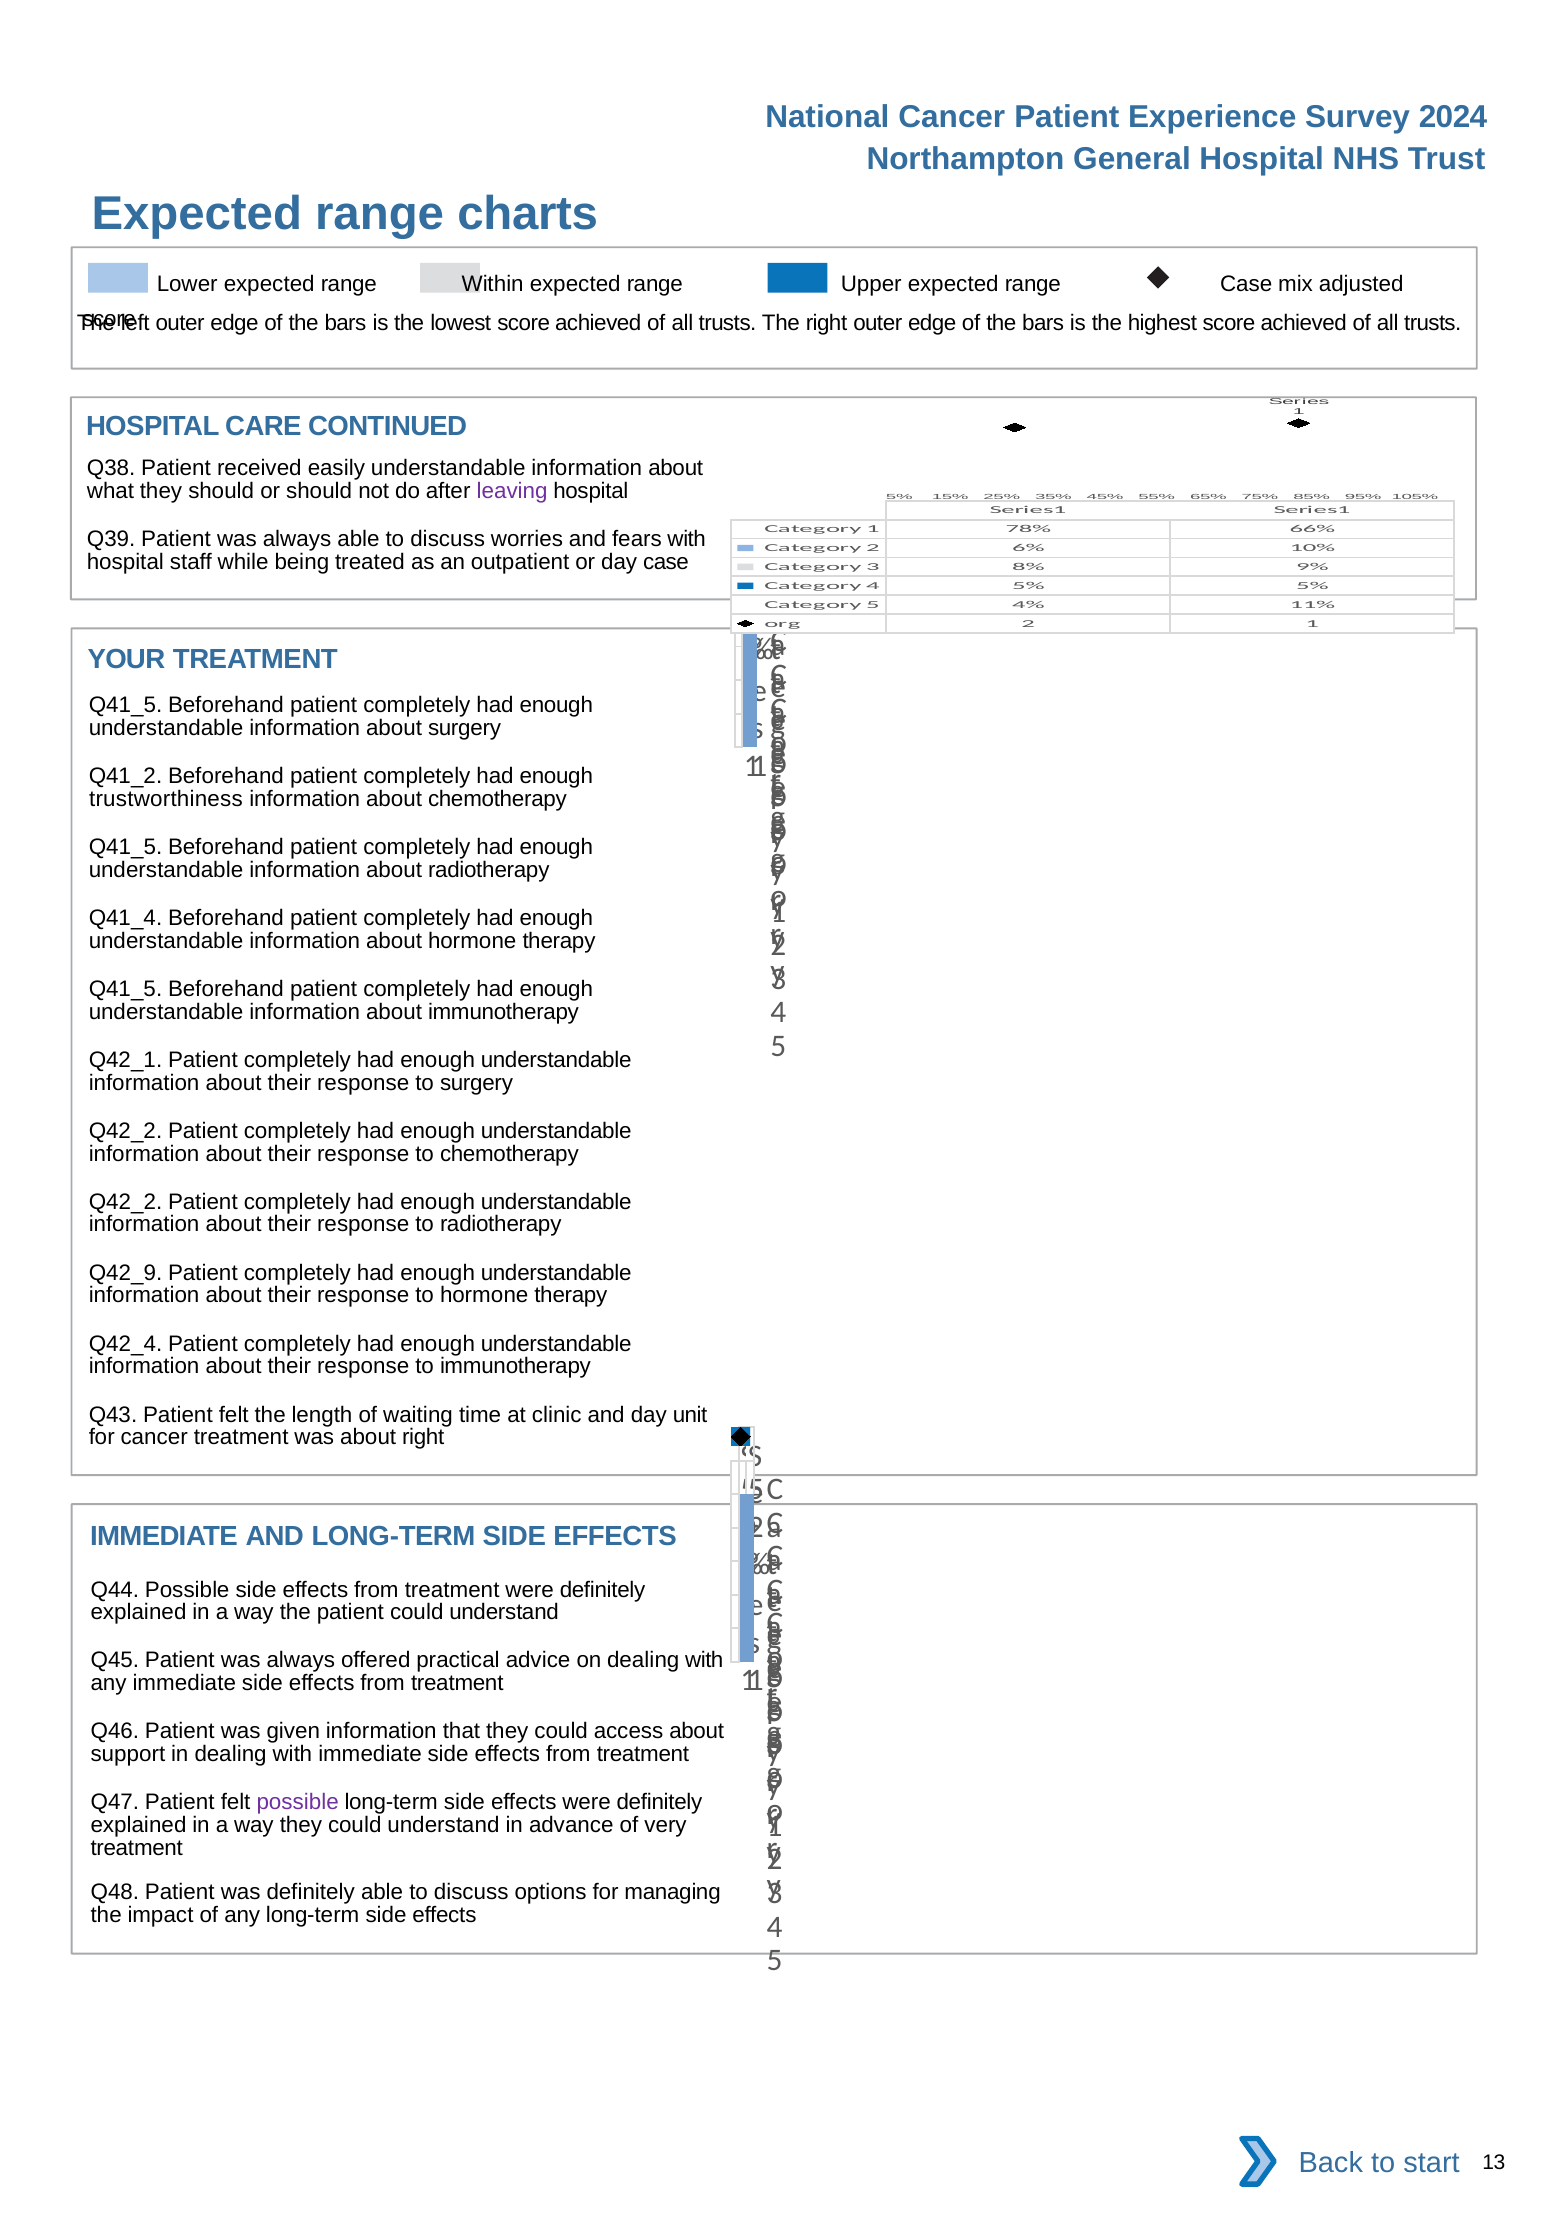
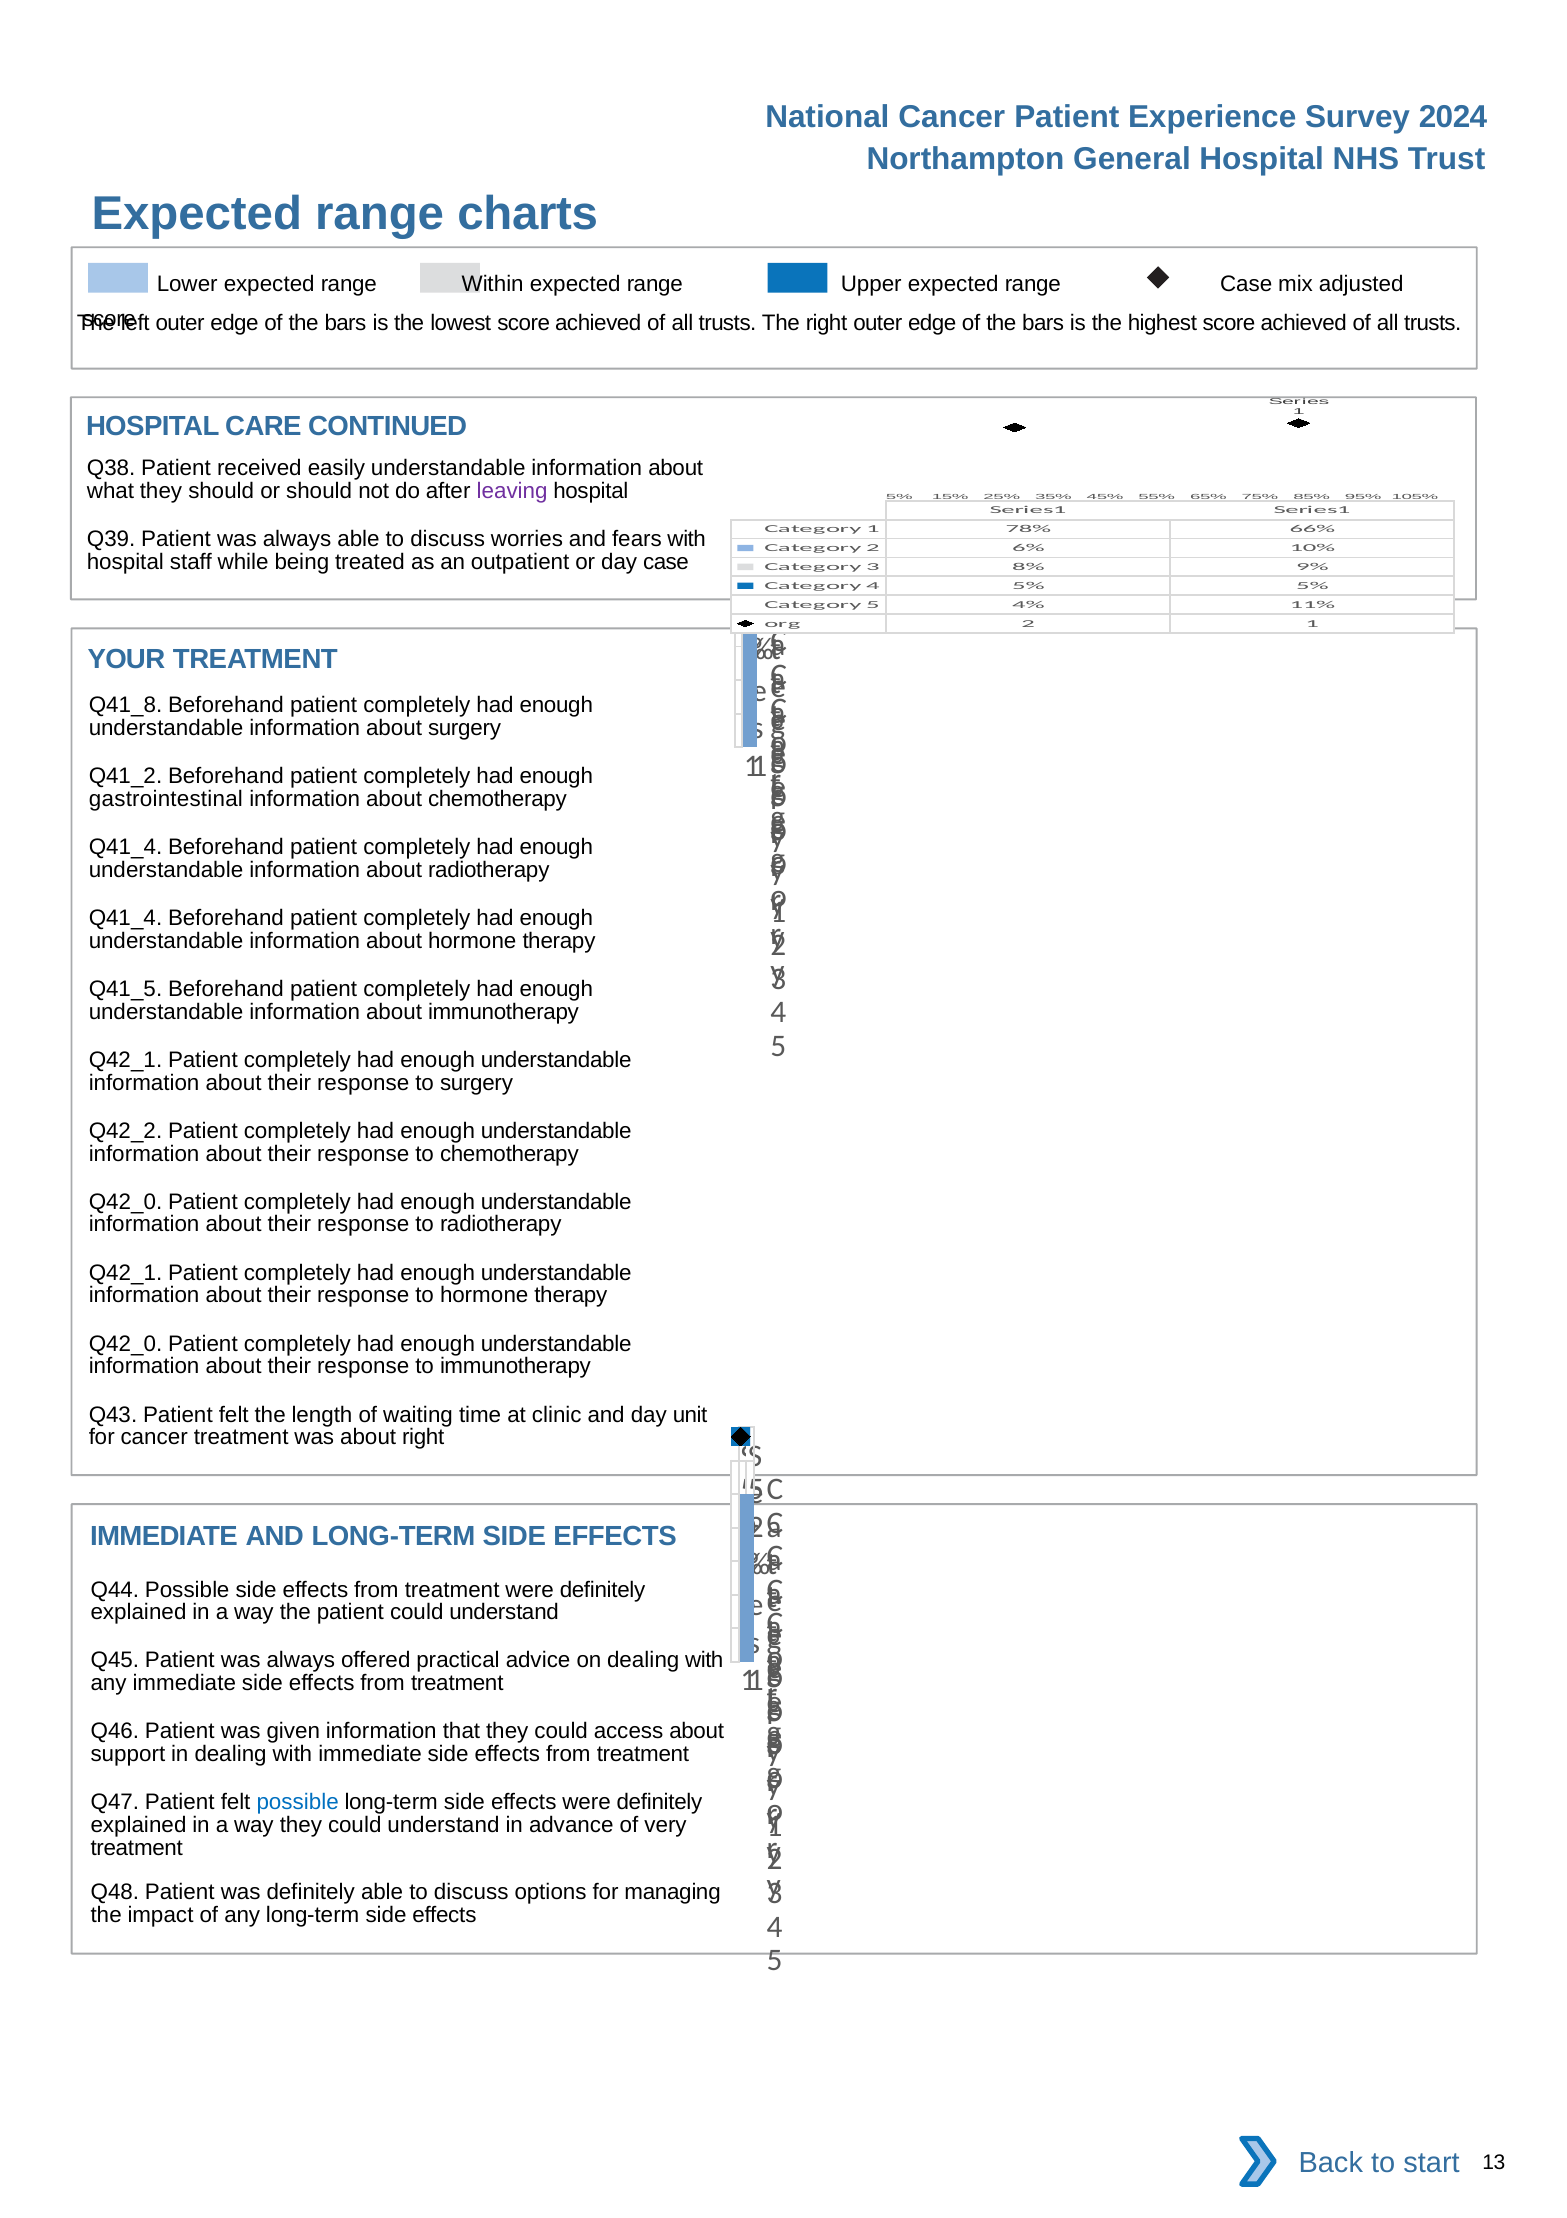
Q41_5 at (126, 705): Q41_5 -> Q41_8
trustworthiness: trustworthiness -> gastrointestinal
Q41_5 at (126, 847): Q41_5 -> Q41_4
Q42_2 at (126, 1202): Q42_2 -> Q42_0
Q42_9 at (126, 1273): Q42_9 -> Q42_1
Q42_4 at (126, 1344): Q42_4 -> Q42_0
possible at (298, 1802) colour: purple -> blue
